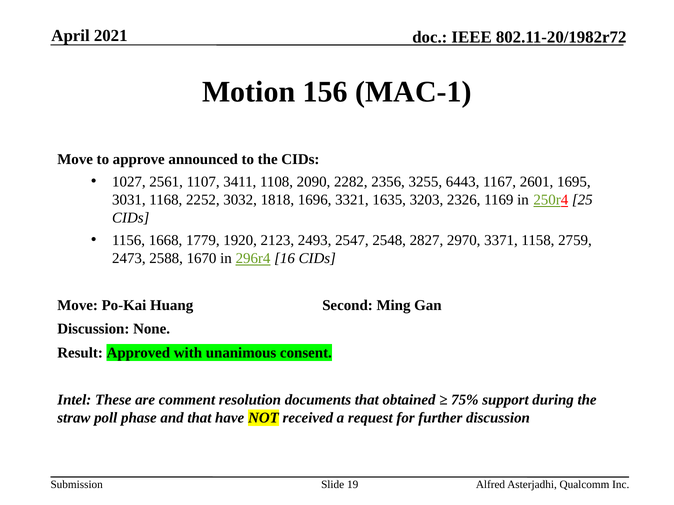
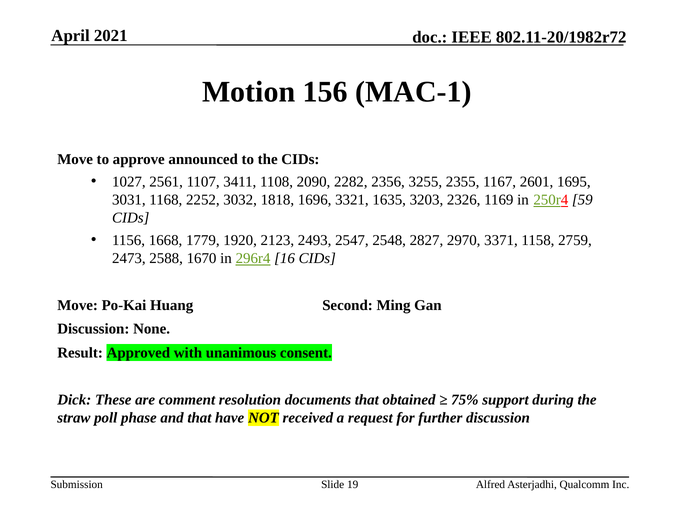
6443: 6443 -> 2355
25: 25 -> 59
Intel: Intel -> Dick
